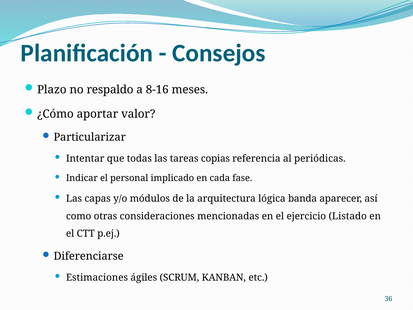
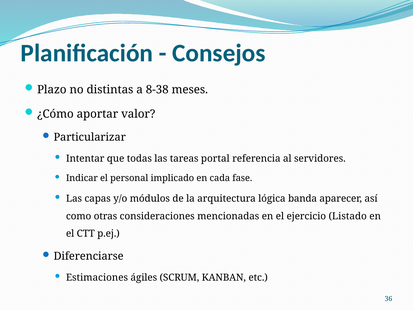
respaldo: respaldo -> distintas
8-16: 8-16 -> 8-38
copias: copias -> portal
periódicas: periódicas -> servidores
